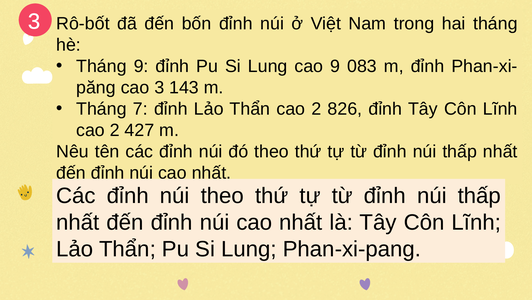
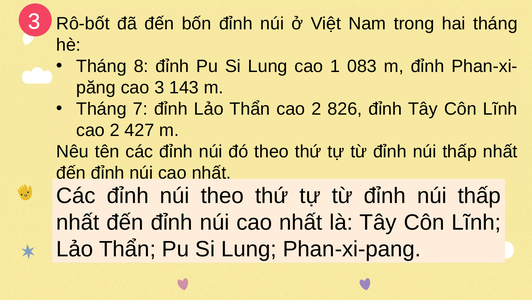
Tháng 9: 9 -> 8
cao 9: 9 -> 1
